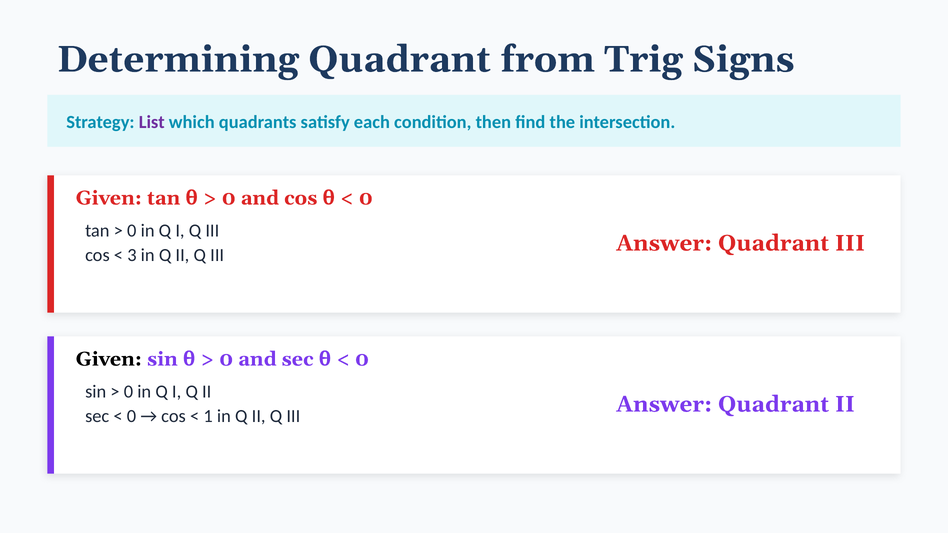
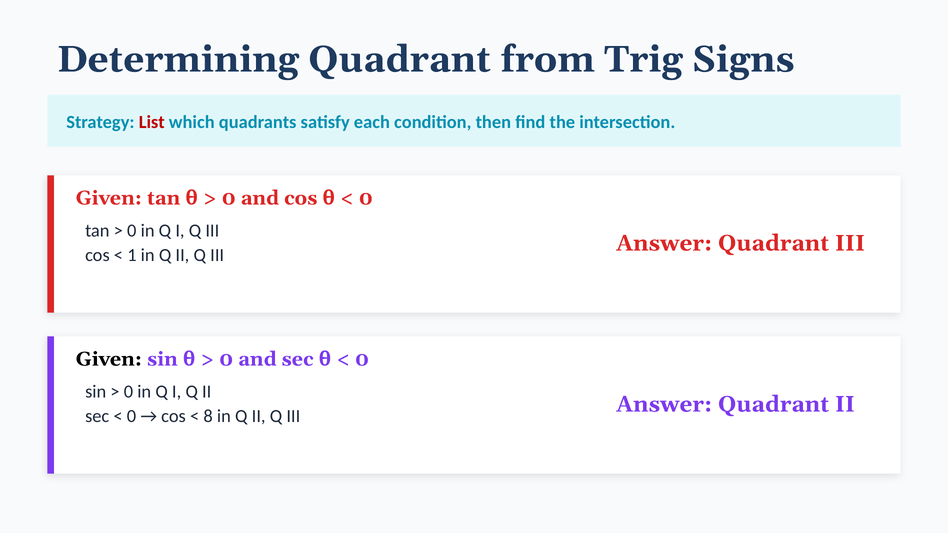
List colour: purple -> red
3: 3 -> 1
1: 1 -> 8
